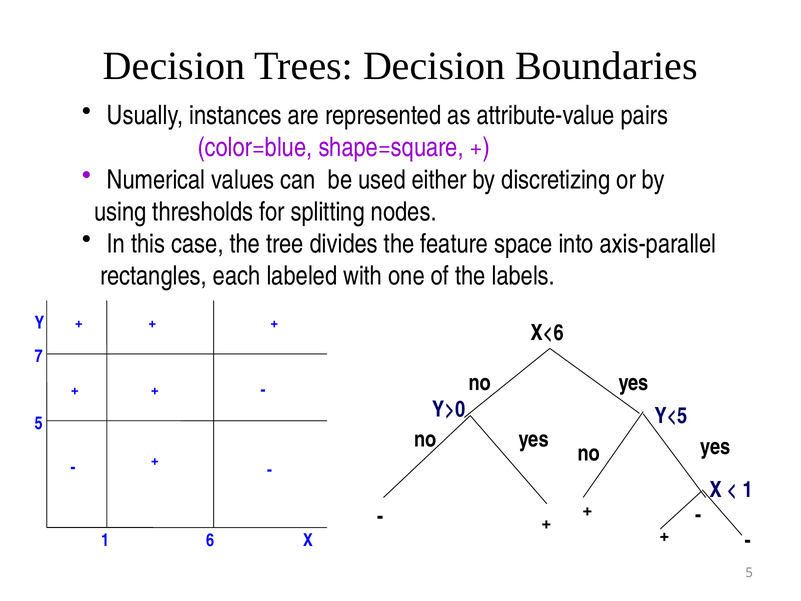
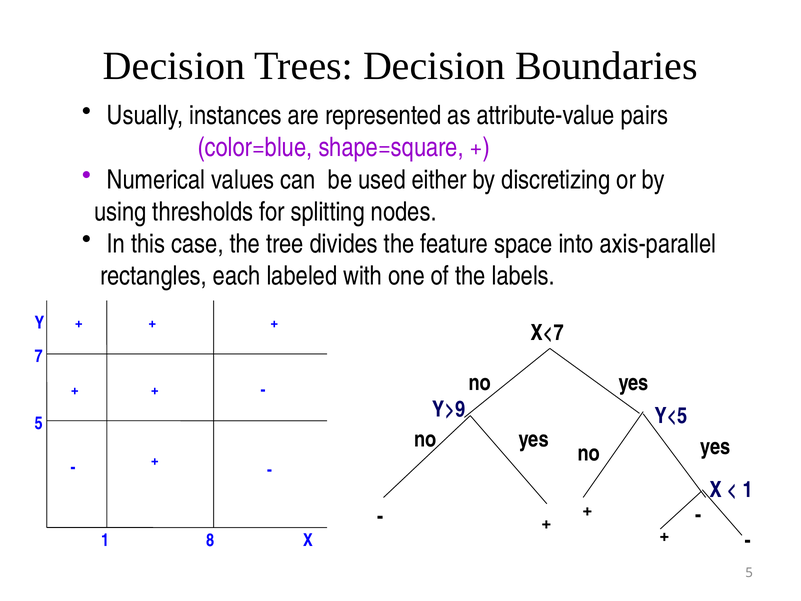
X<6: X<6 -> X<7
Y>0: Y>0 -> Y>9
6: 6 -> 8
